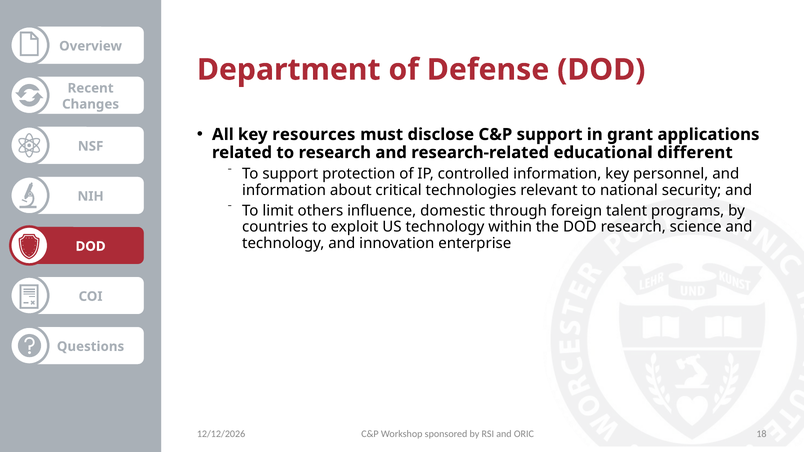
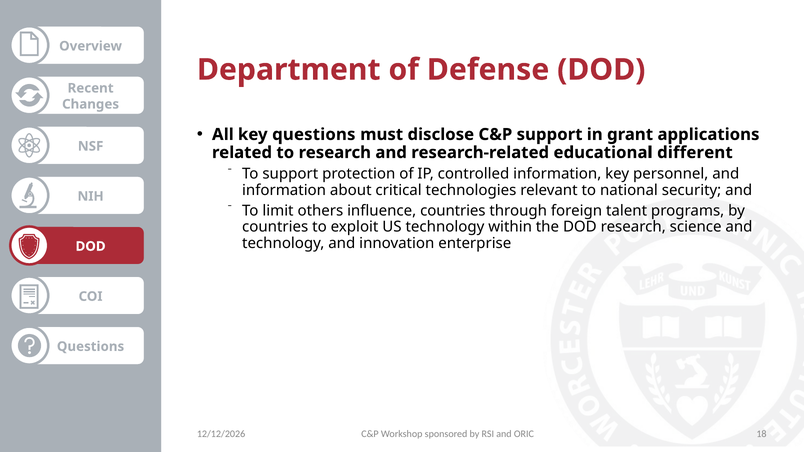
key resources: resources -> questions
influence domestic: domestic -> countries
